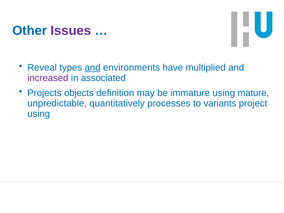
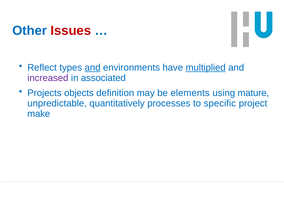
Issues colour: purple -> red
Reveal: Reveal -> Reflect
multiplied underline: none -> present
immature: immature -> elements
variants: variants -> specific
using at (39, 114): using -> make
